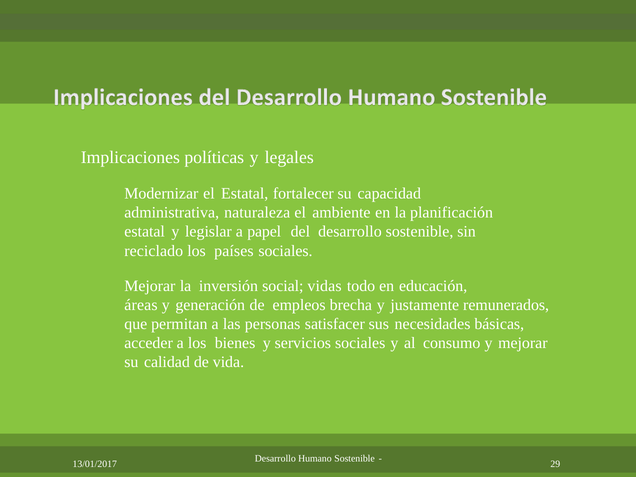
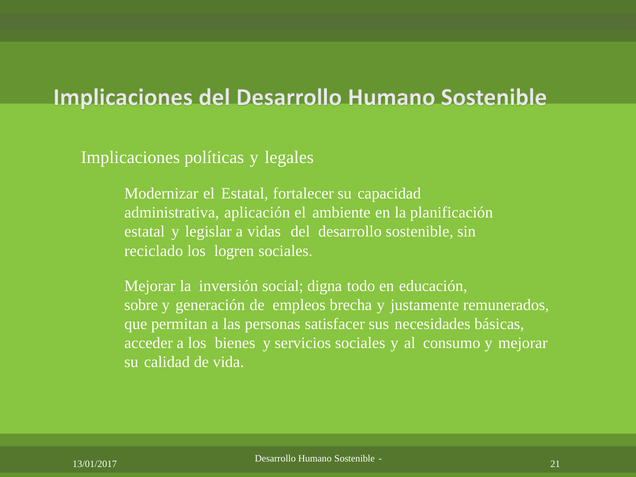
naturaleza: naturaleza -> aplicación
papel: papel -> vidas
países: países -> logren
vidas: vidas -> digna
áreas: áreas -> sobre
29: 29 -> 21
